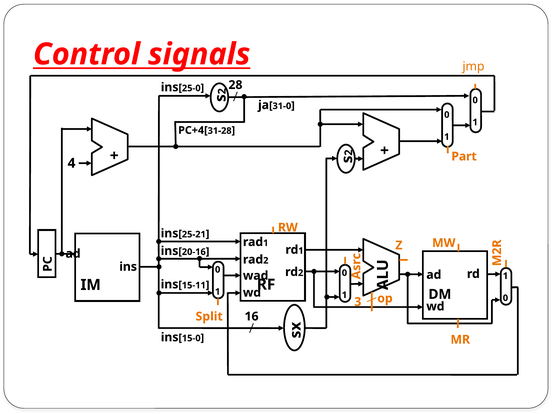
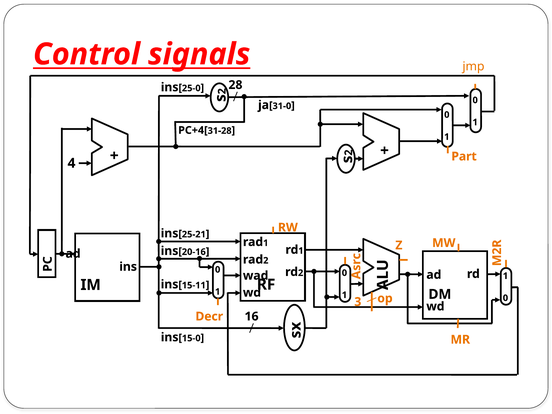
Split: Split -> Decr
